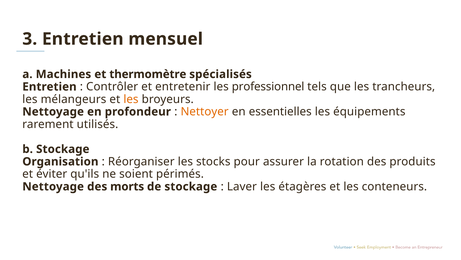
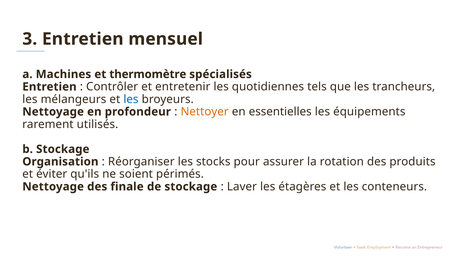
professionnel: professionnel -> quotidiennes
les at (131, 99) colour: orange -> blue
morts: morts -> finale
